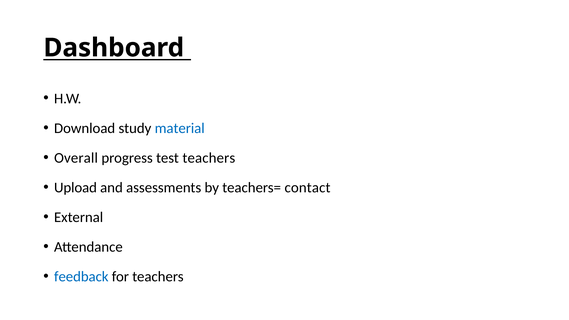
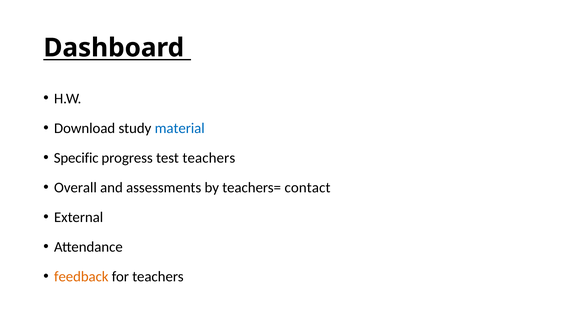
Overall: Overall -> Specific
Upload: Upload -> Overall
feedback colour: blue -> orange
